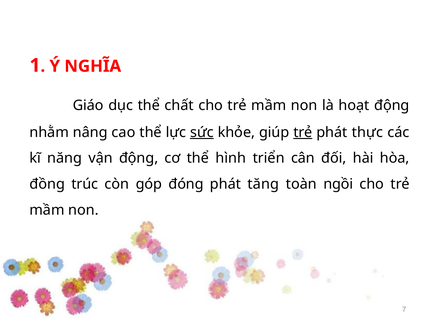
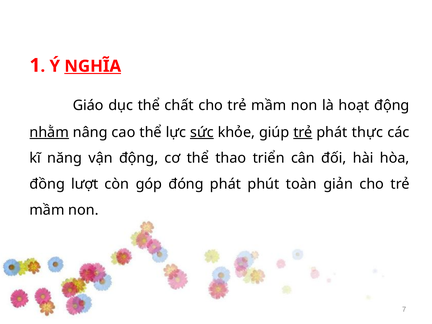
NGHĨA underline: none -> present
nhằm underline: none -> present
hình: hình -> thao
trúc: trúc -> lượt
tăng: tăng -> phút
ngồi: ngồi -> giản
